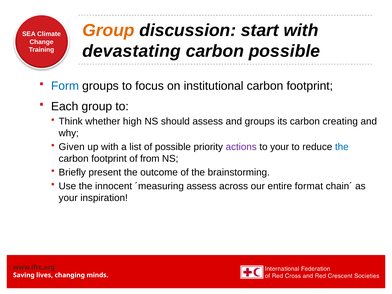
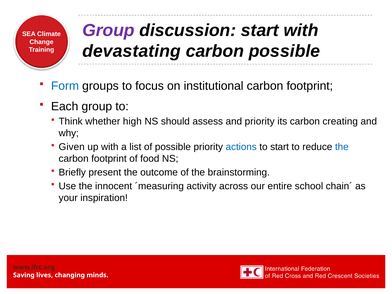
Group at (108, 30) colour: orange -> purple
and groups: groups -> priority
actions colour: purple -> blue
to your: your -> start
from: from -> food
´measuring assess: assess -> activity
format: format -> school
